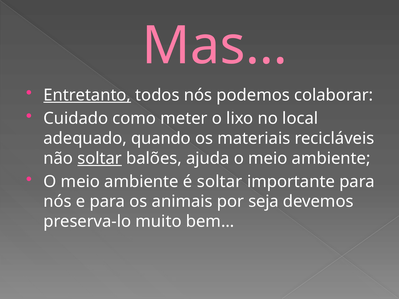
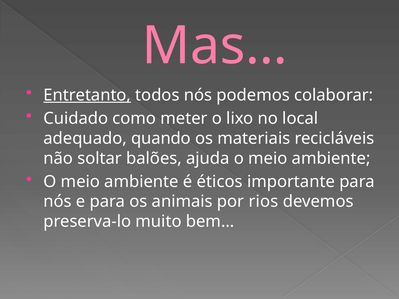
soltar at (100, 158) underline: present -> none
é soltar: soltar -> éticos
seja: seja -> rios
